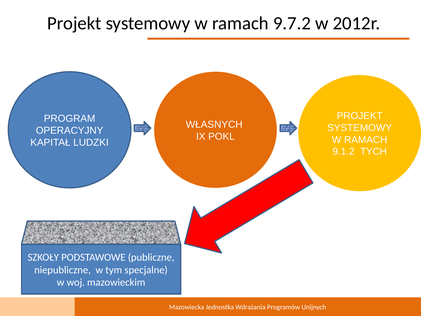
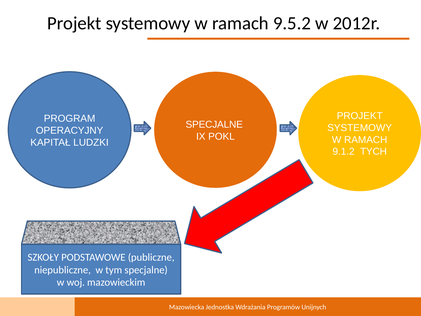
9.7.2: 9.7.2 -> 9.5.2
WŁASNYCH at (214, 124): WŁASNYCH -> SPECJALNE
